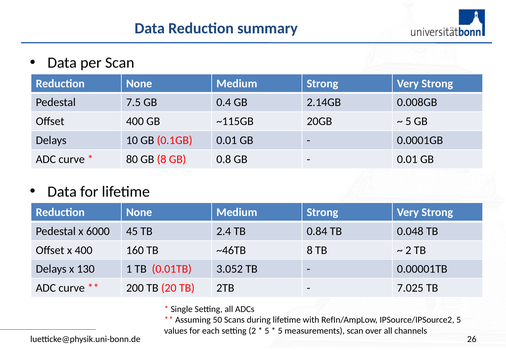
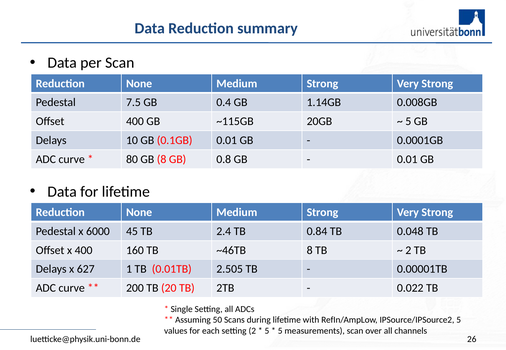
2.14GB: 2.14GB -> 1.14GB
130: 130 -> 627
3.052: 3.052 -> 2.505
7.025: 7.025 -> 0.022
